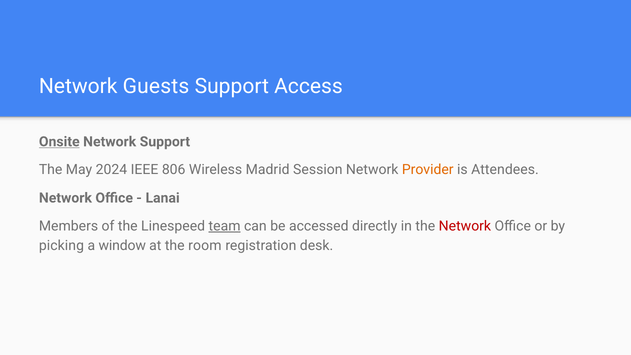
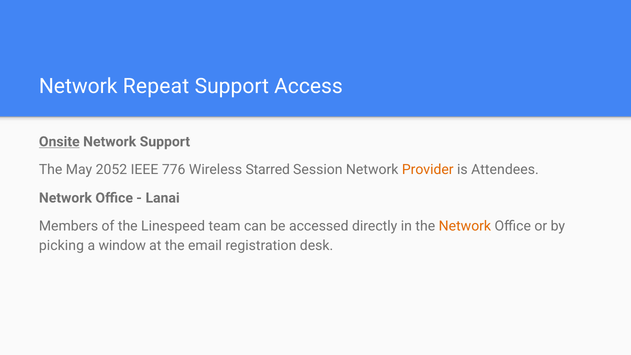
Guests: Guests -> Repeat
2024: 2024 -> 2052
806: 806 -> 776
Madrid: Madrid -> Starred
team underline: present -> none
Network at (465, 226) colour: red -> orange
room: room -> email
